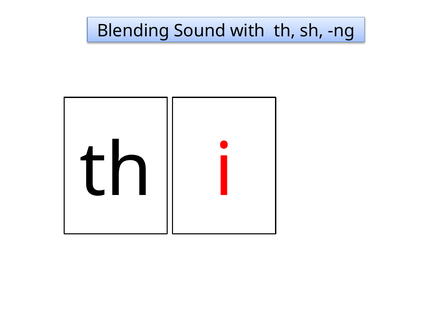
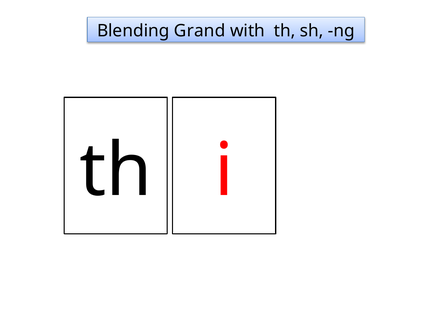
Sound: Sound -> Grand
